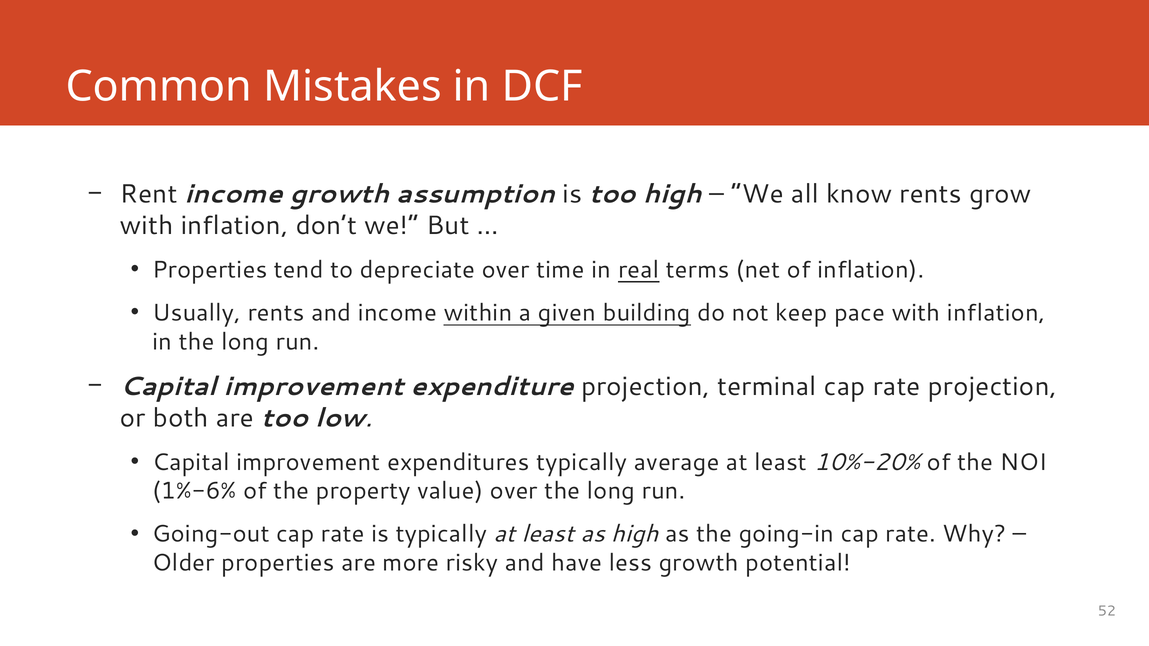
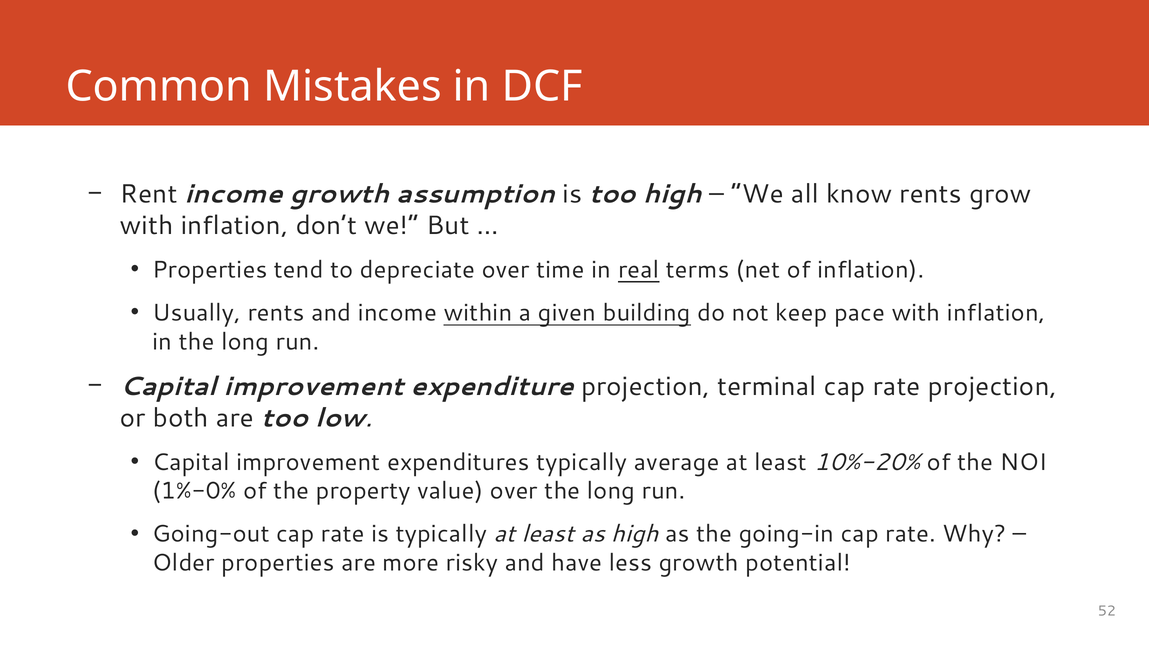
1%-6%: 1%-6% -> 1%-0%
